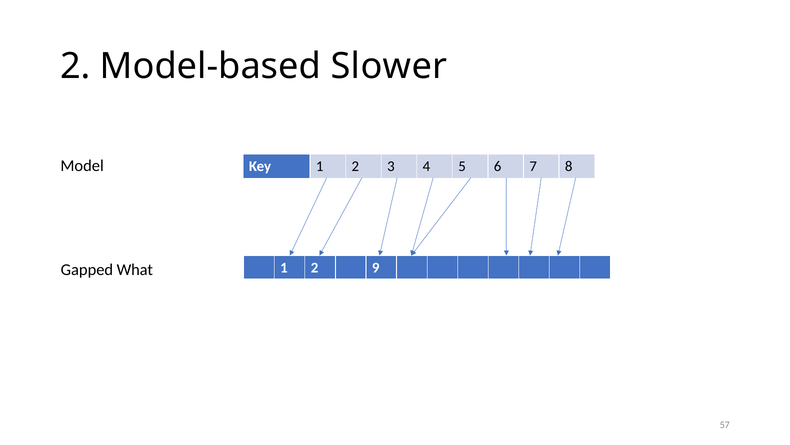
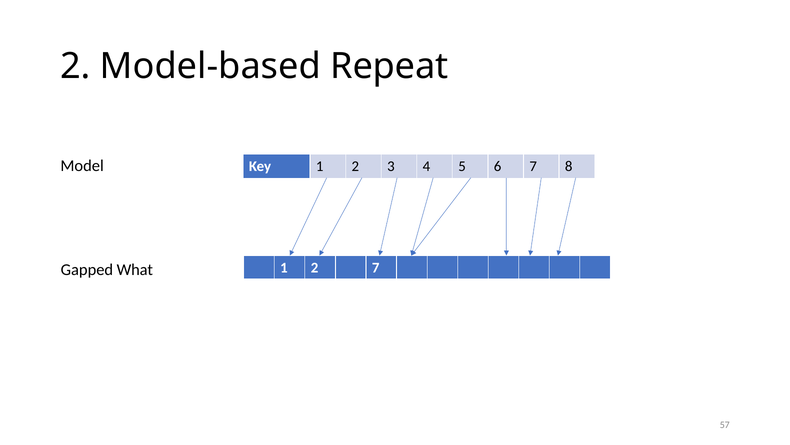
Slower: Slower -> Repeat
2 9: 9 -> 7
